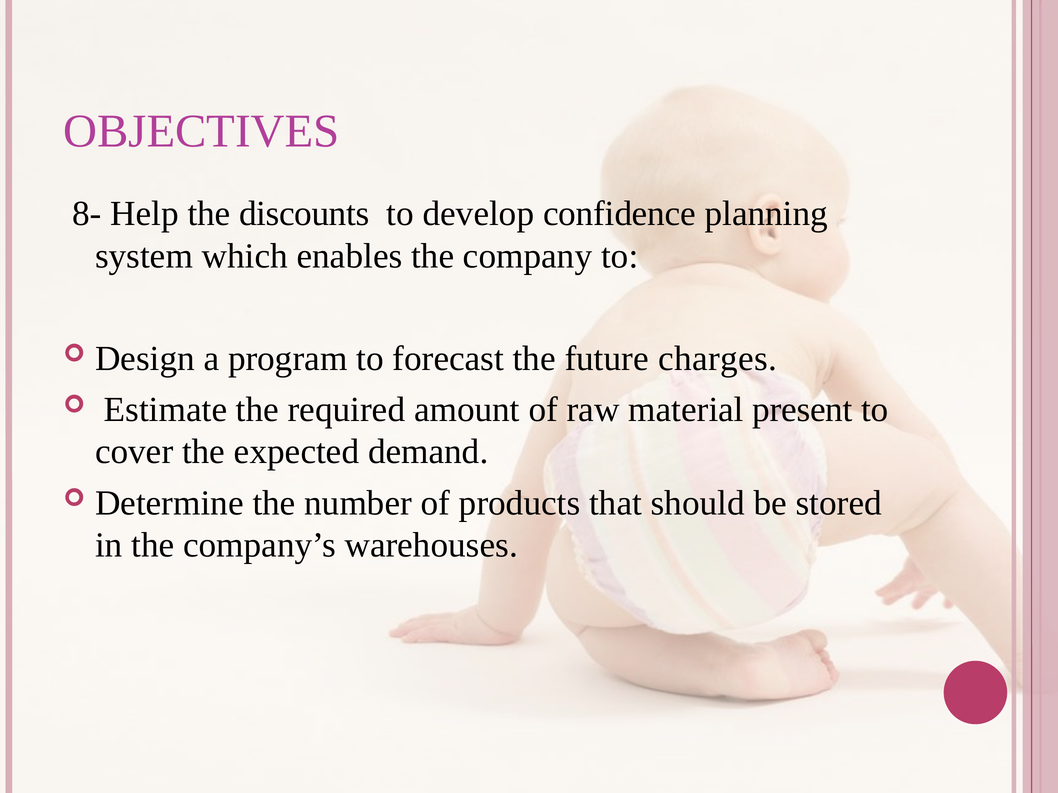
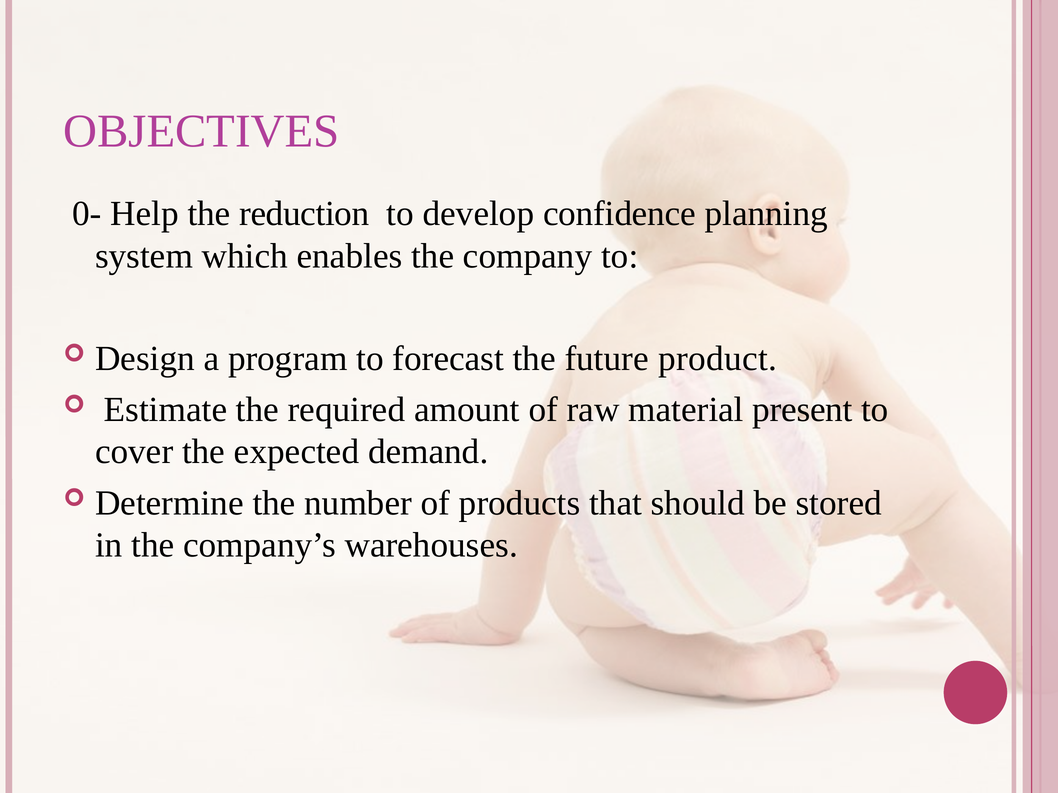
8-: 8- -> 0-
discounts: discounts -> reduction
charges: charges -> product
